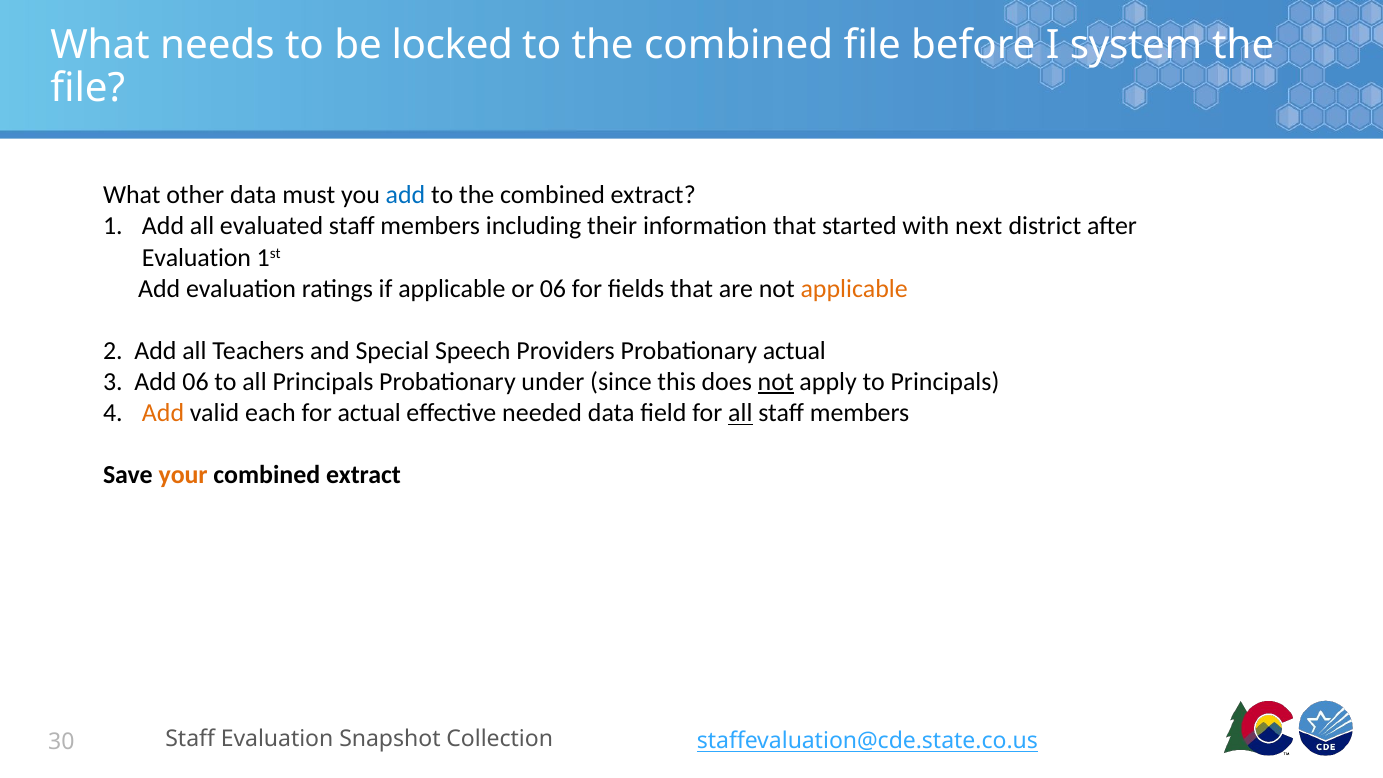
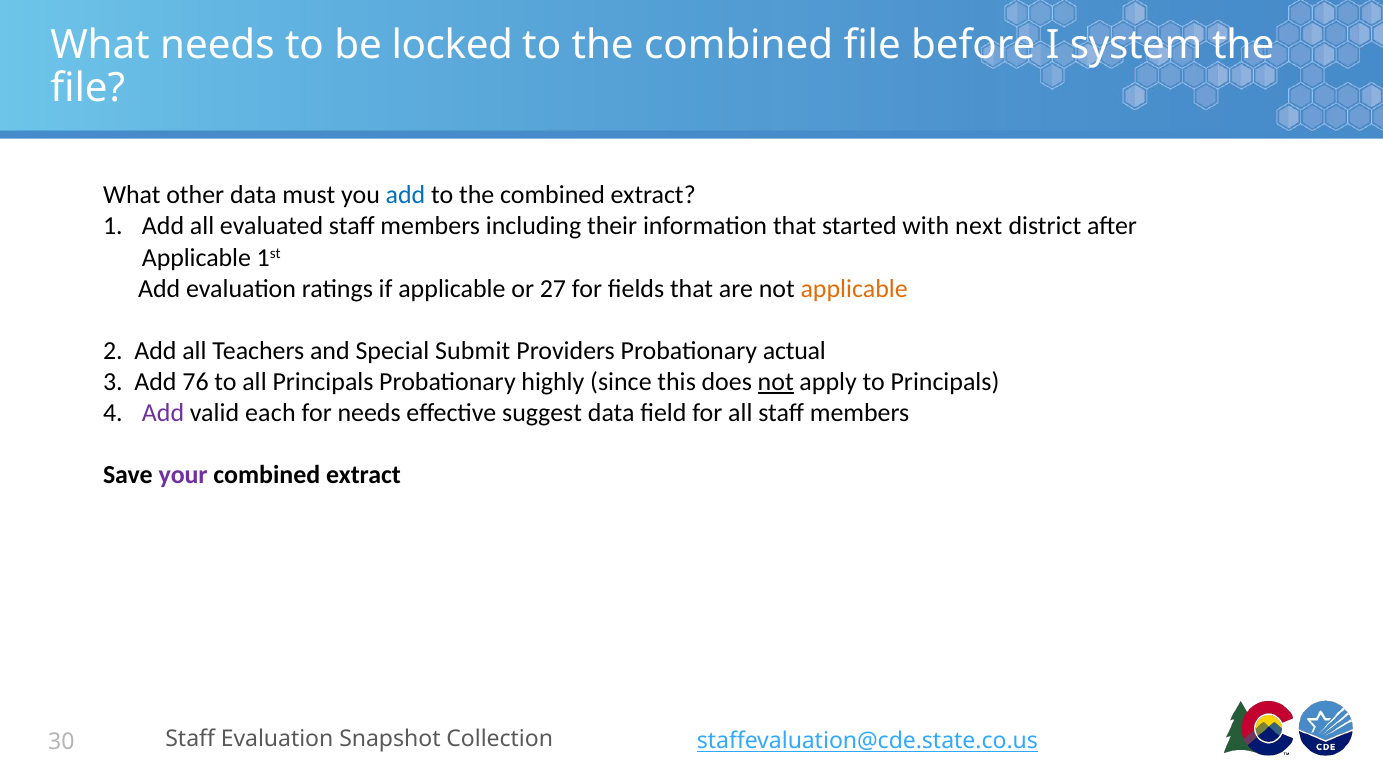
Evaluation at (197, 258): Evaluation -> Applicable
or 06: 06 -> 27
Speech: Speech -> Submit
Add 06: 06 -> 76
under: under -> highly
Add at (163, 413) colour: orange -> purple
for actual: actual -> needs
needed: needed -> suggest
all at (740, 413) underline: present -> none
your colour: orange -> purple
